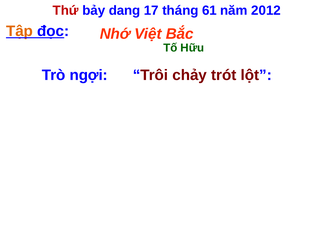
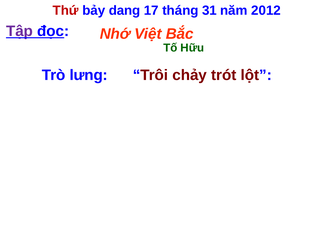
61: 61 -> 31
Tập colour: orange -> purple
ngợi: ngợi -> lưng
